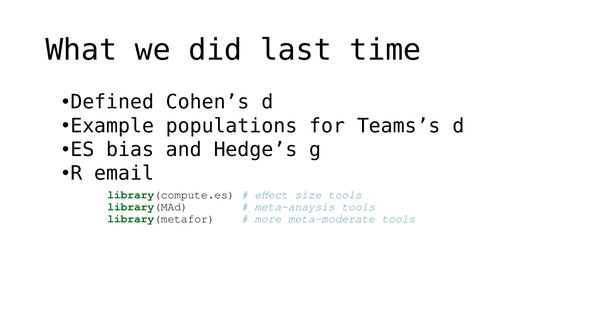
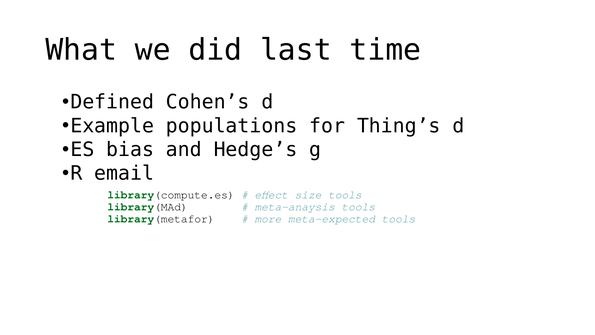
Teams’s: Teams’s -> Thing’s
meta-moderate: meta-moderate -> meta-expected
